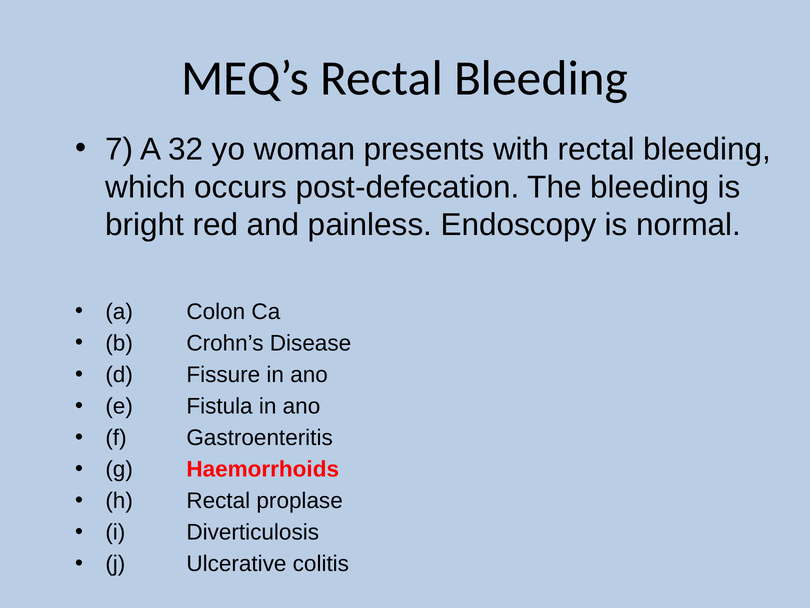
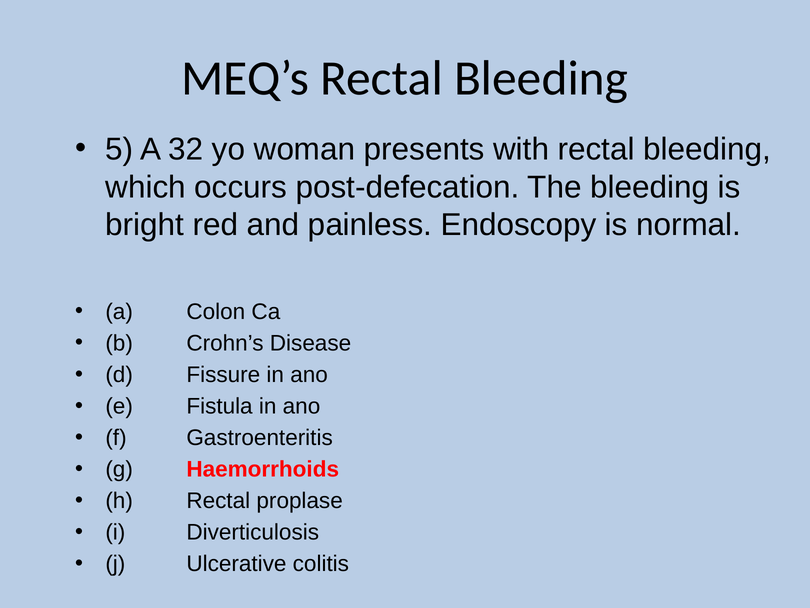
7: 7 -> 5
